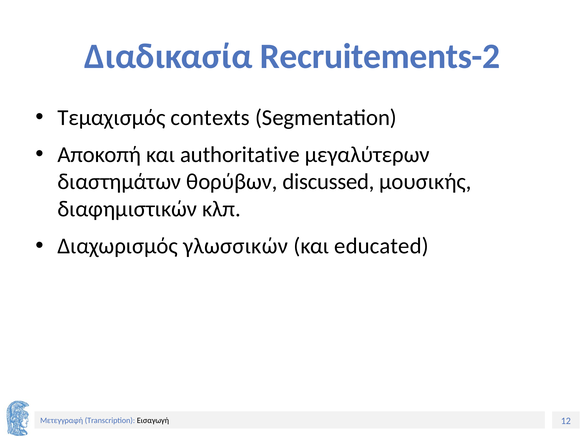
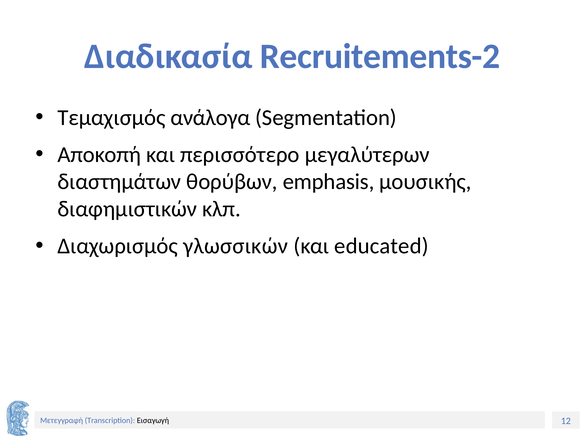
contexts: contexts -> ανάλογα
authoritative: authoritative -> περισσότερο
discussed: discussed -> emphasis
